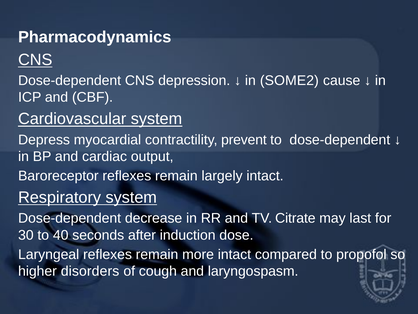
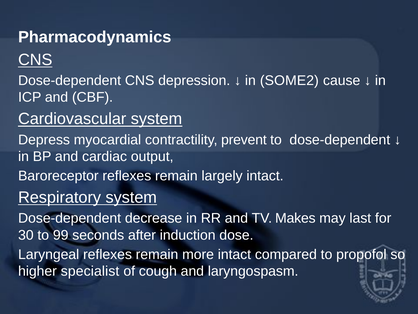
Citrate: Citrate -> Makes
40: 40 -> 99
disorders: disorders -> specialist
